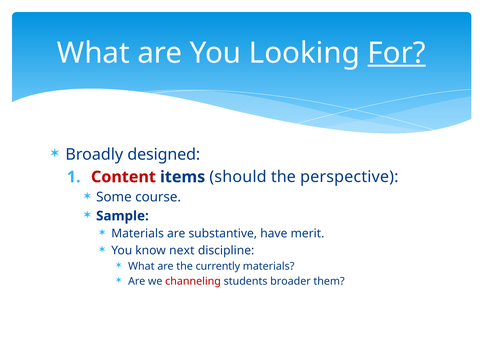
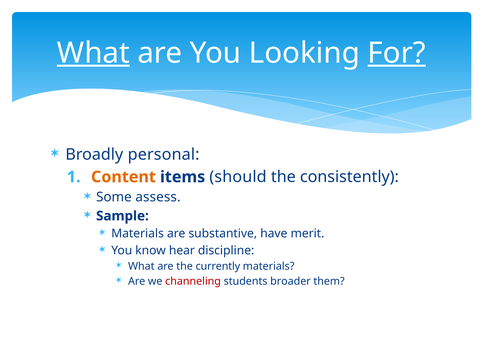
What at (93, 53) underline: none -> present
designed: designed -> personal
Content colour: red -> orange
perspective: perspective -> consistently
course: course -> assess
next: next -> hear
